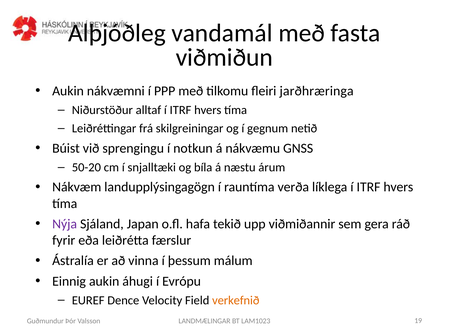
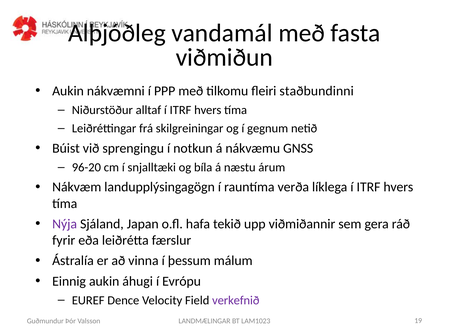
jarðhræringa: jarðhræringa -> staðbundinni
50-20: 50-20 -> 96-20
verkefnið colour: orange -> purple
